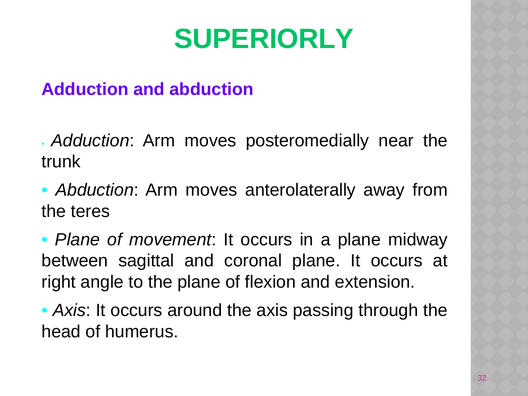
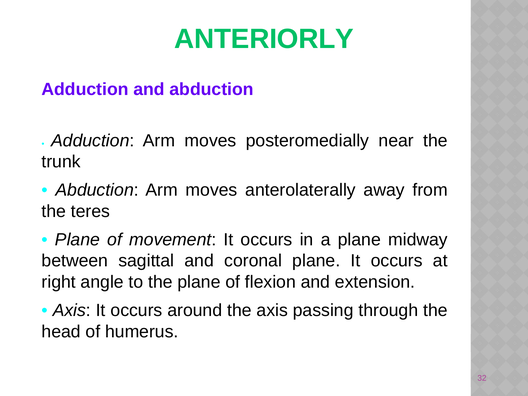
SUPERIORLY: SUPERIORLY -> ANTERIORLY
